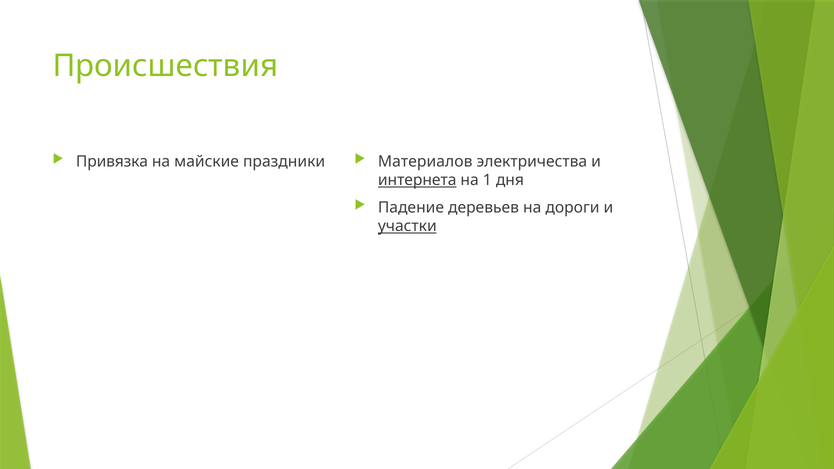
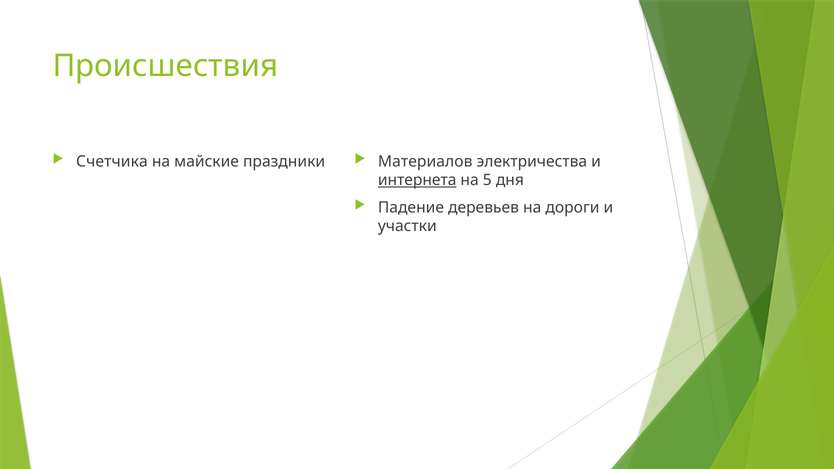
Привязка: Привязка -> Счетчика
1: 1 -> 5
участки underline: present -> none
